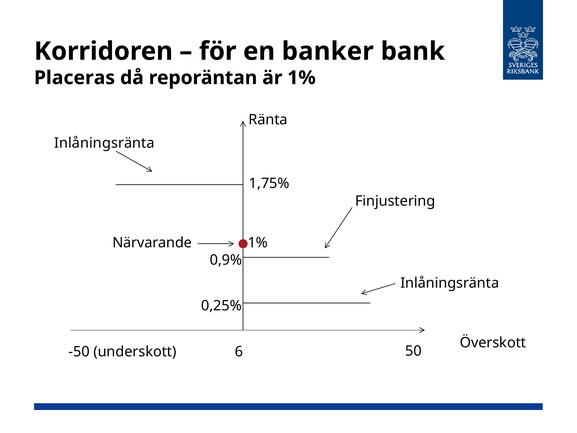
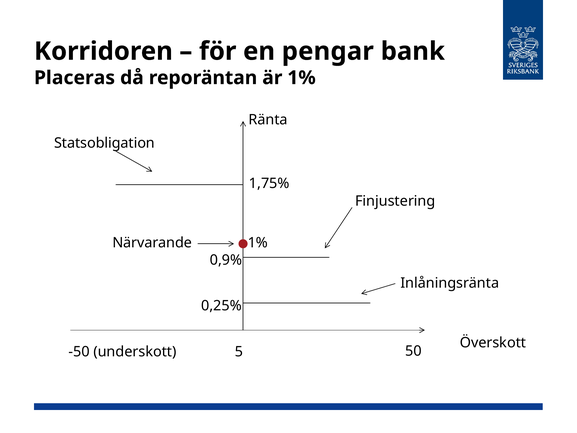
banker: banker -> pengar
Inlåningsränta at (104, 143): Inlåningsränta -> Statsobligation
6: 6 -> 5
